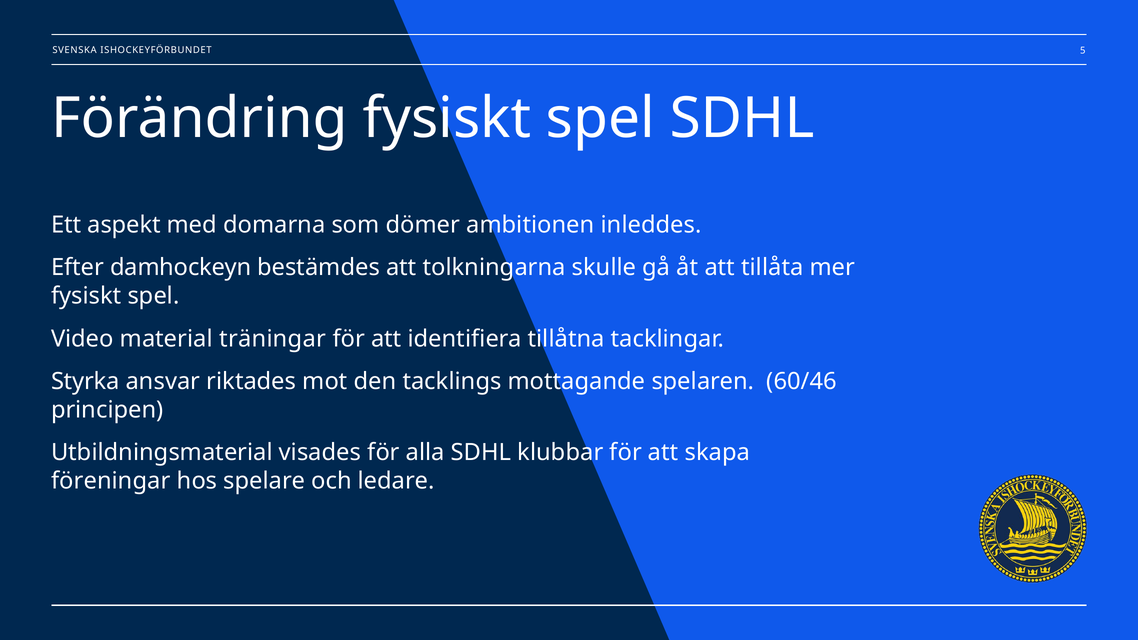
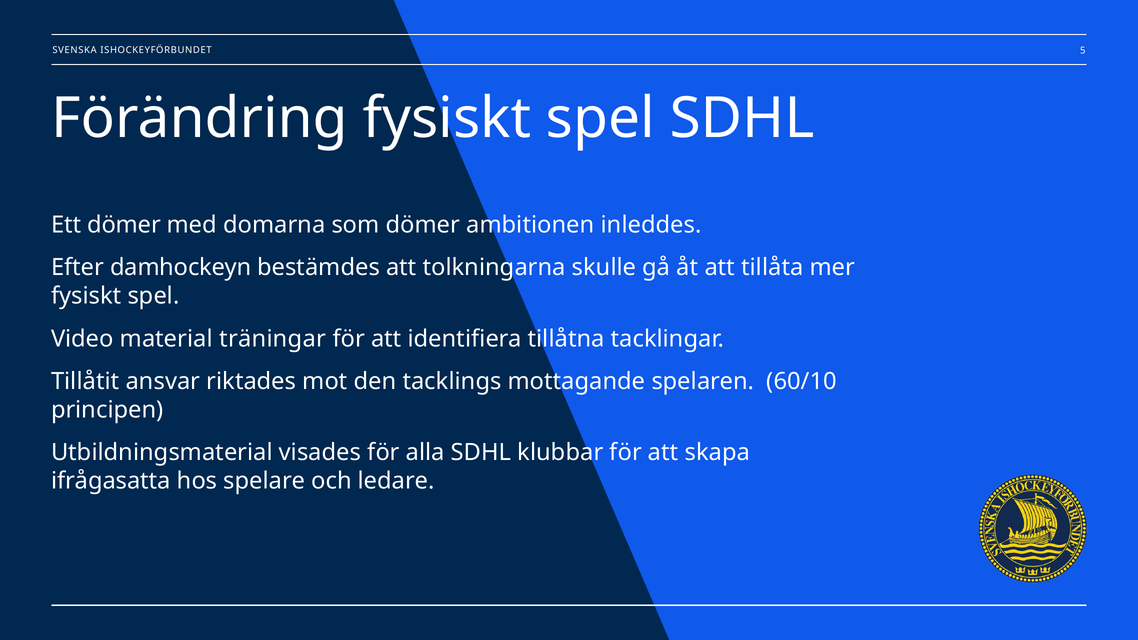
Ett aspekt: aspekt -> dömer
Styrka: Styrka -> Tillåtit
60/46: 60/46 -> 60/10
föreningar: föreningar -> ifrågasatta
